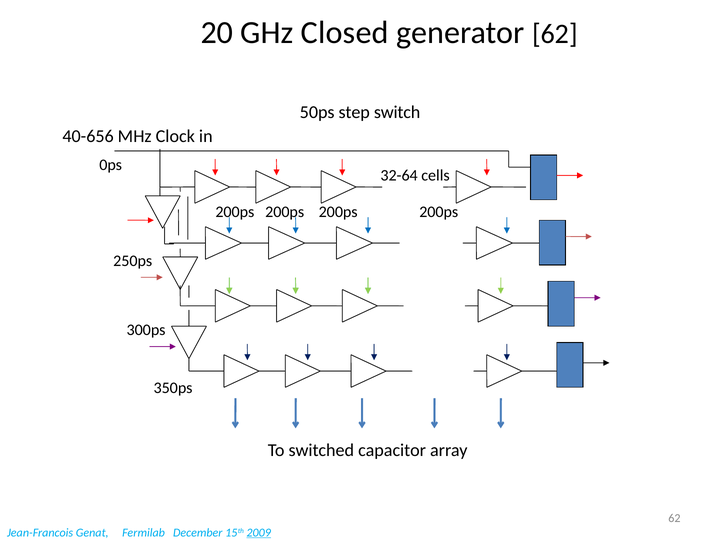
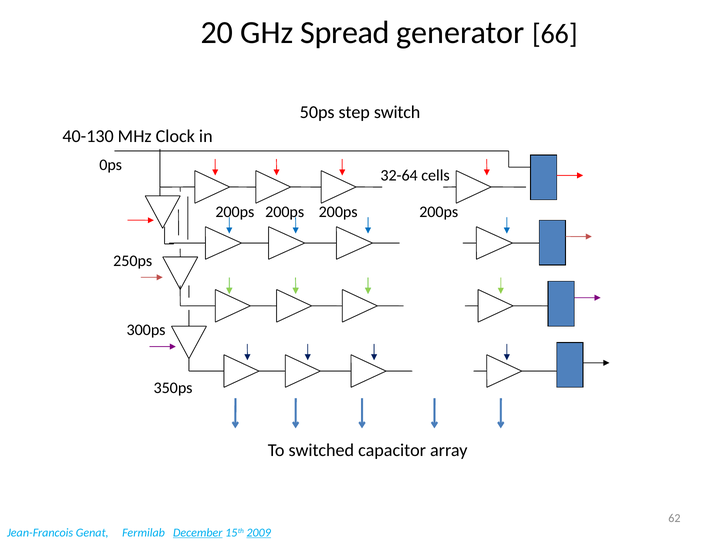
Closed: Closed -> Spread
generator 62: 62 -> 66
40-656: 40-656 -> 40-130
December underline: none -> present
